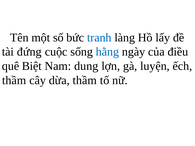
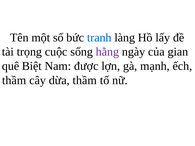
đứng: đứng -> trọng
hằng colour: blue -> purple
điều: điều -> gian
dung: dung -> được
luyện: luyện -> mạnh
